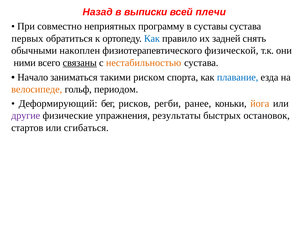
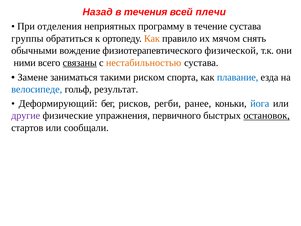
выписки: выписки -> течения
совместно: совместно -> отделения
суставы: суставы -> течение
первых: первых -> группы
Как at (152, 39) colour: blue -> orange
задней: задней -> мячом
накоплен: накоплен -> вождение
Начало: Начало -> Замене
велосипеде colour: orange -> blue
периодом: периодом -> результат
йога colour: orange -> blue
результаты: результаты -> первичного
остановок underline: none -> present
сгибаться: сгибаться -> сообщали
